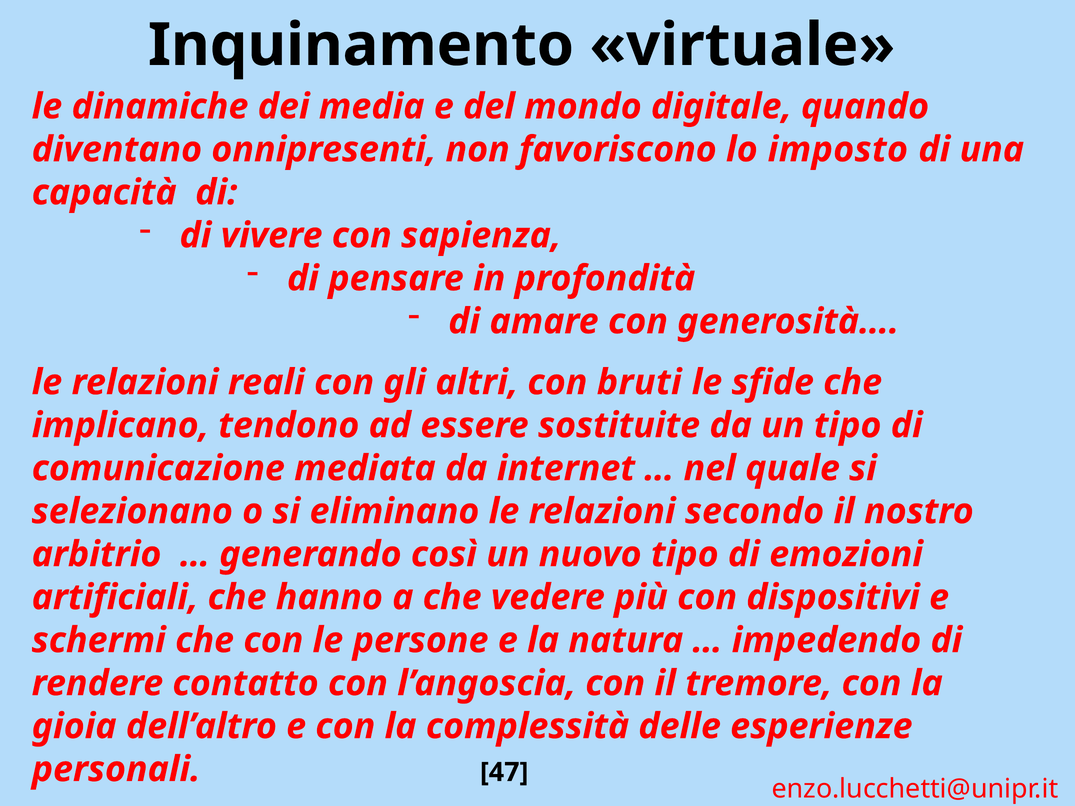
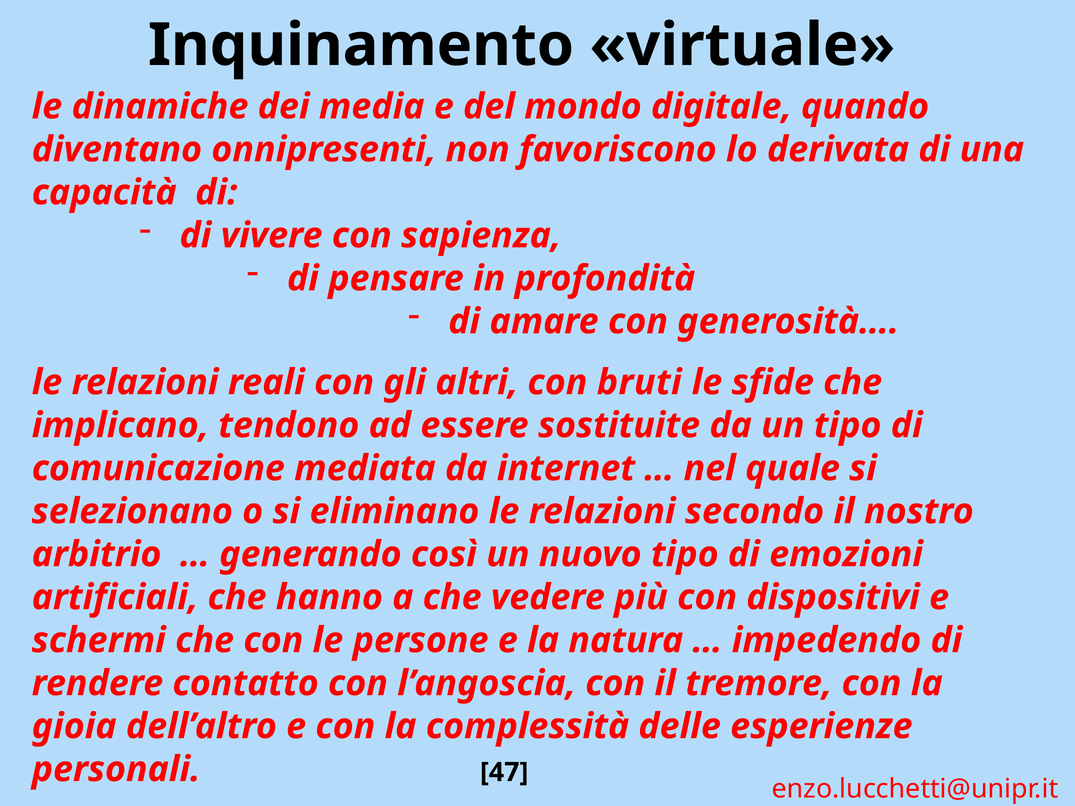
imposto: imposto -> derivata
